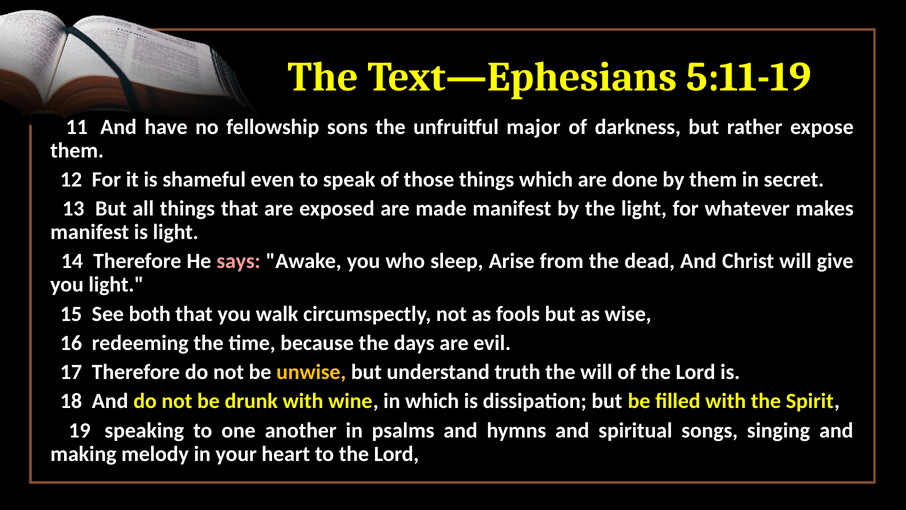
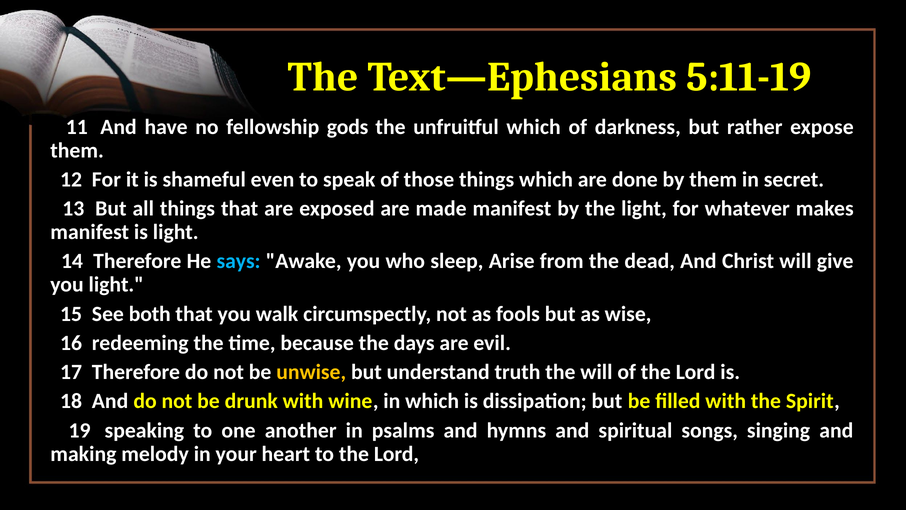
sons: sons -> gods
unfruitful major: major -> which
says colour: pink -> light blue
